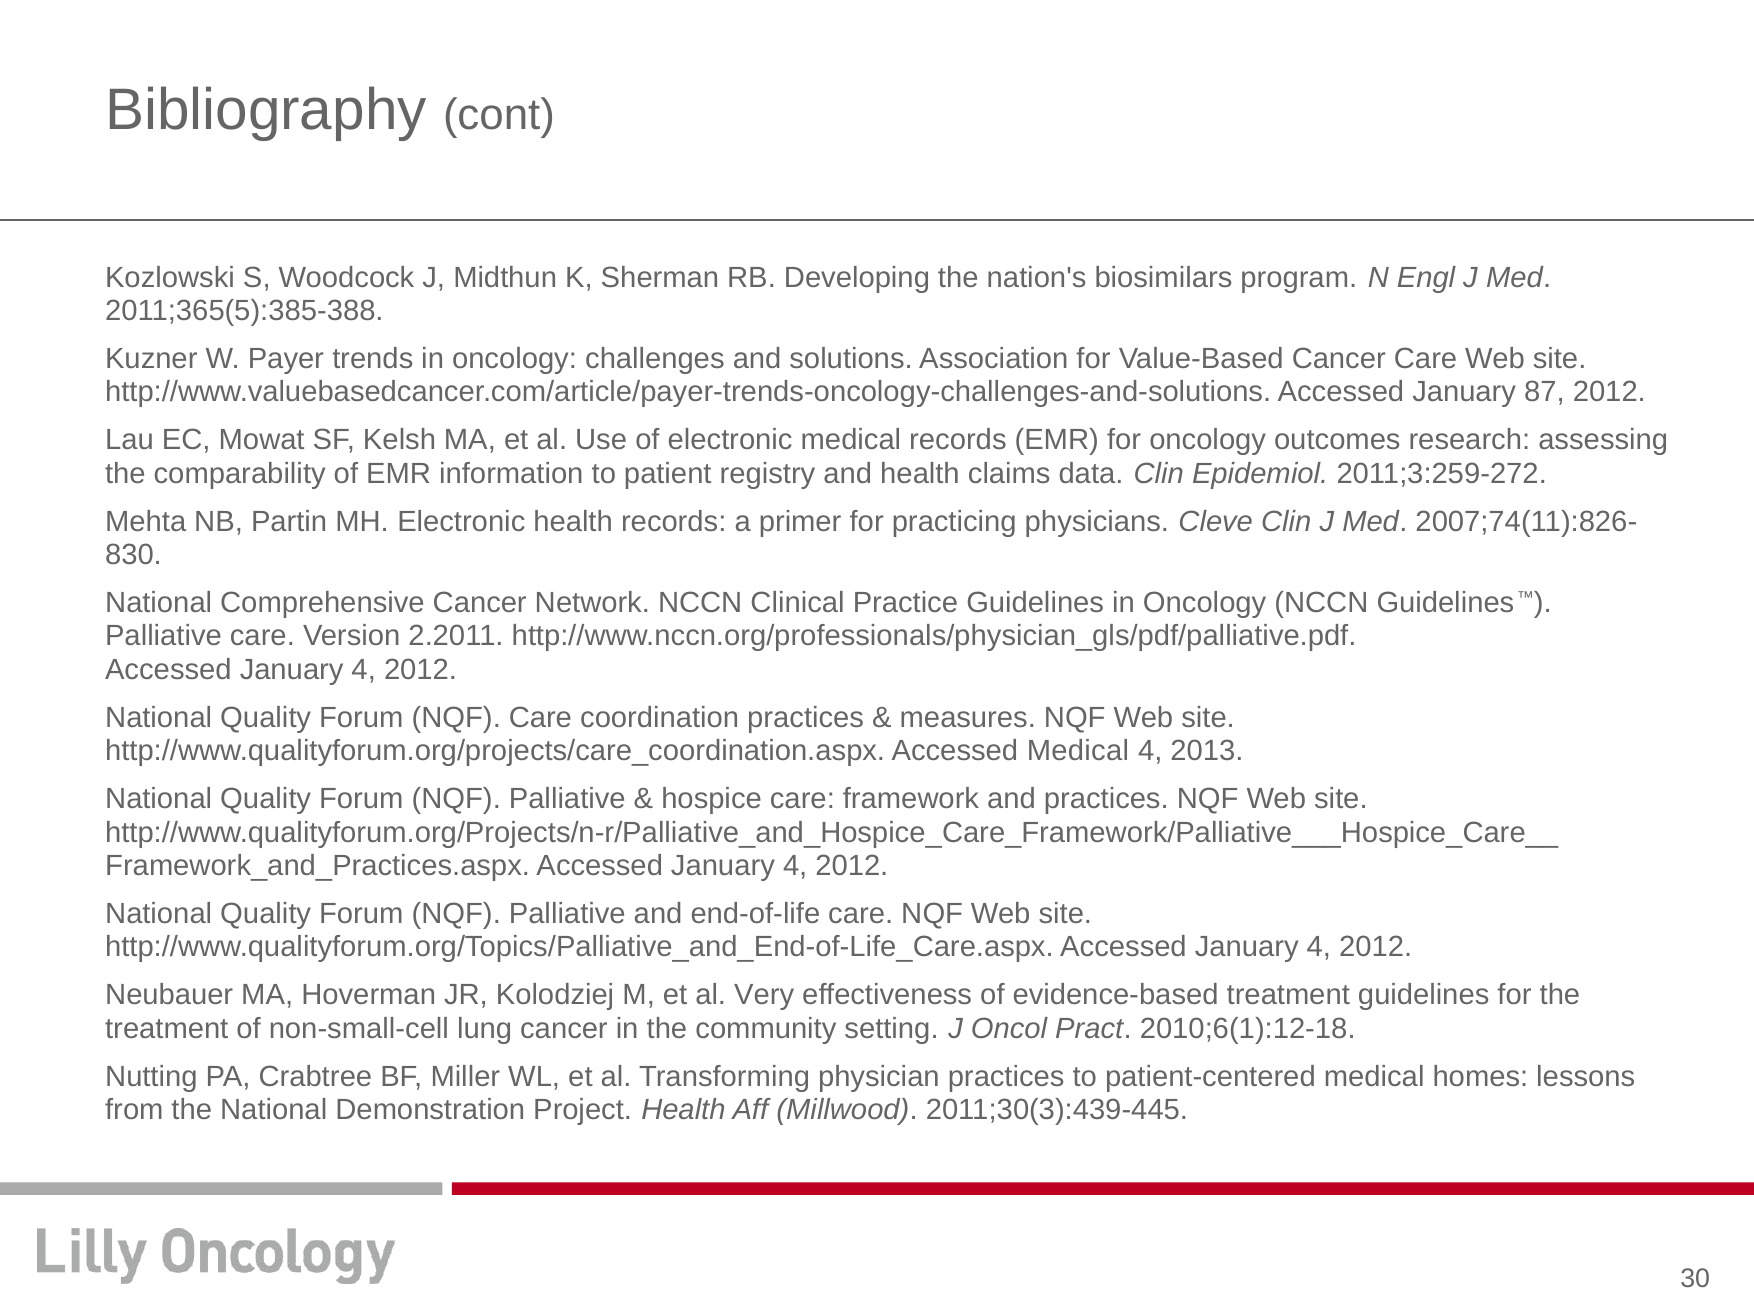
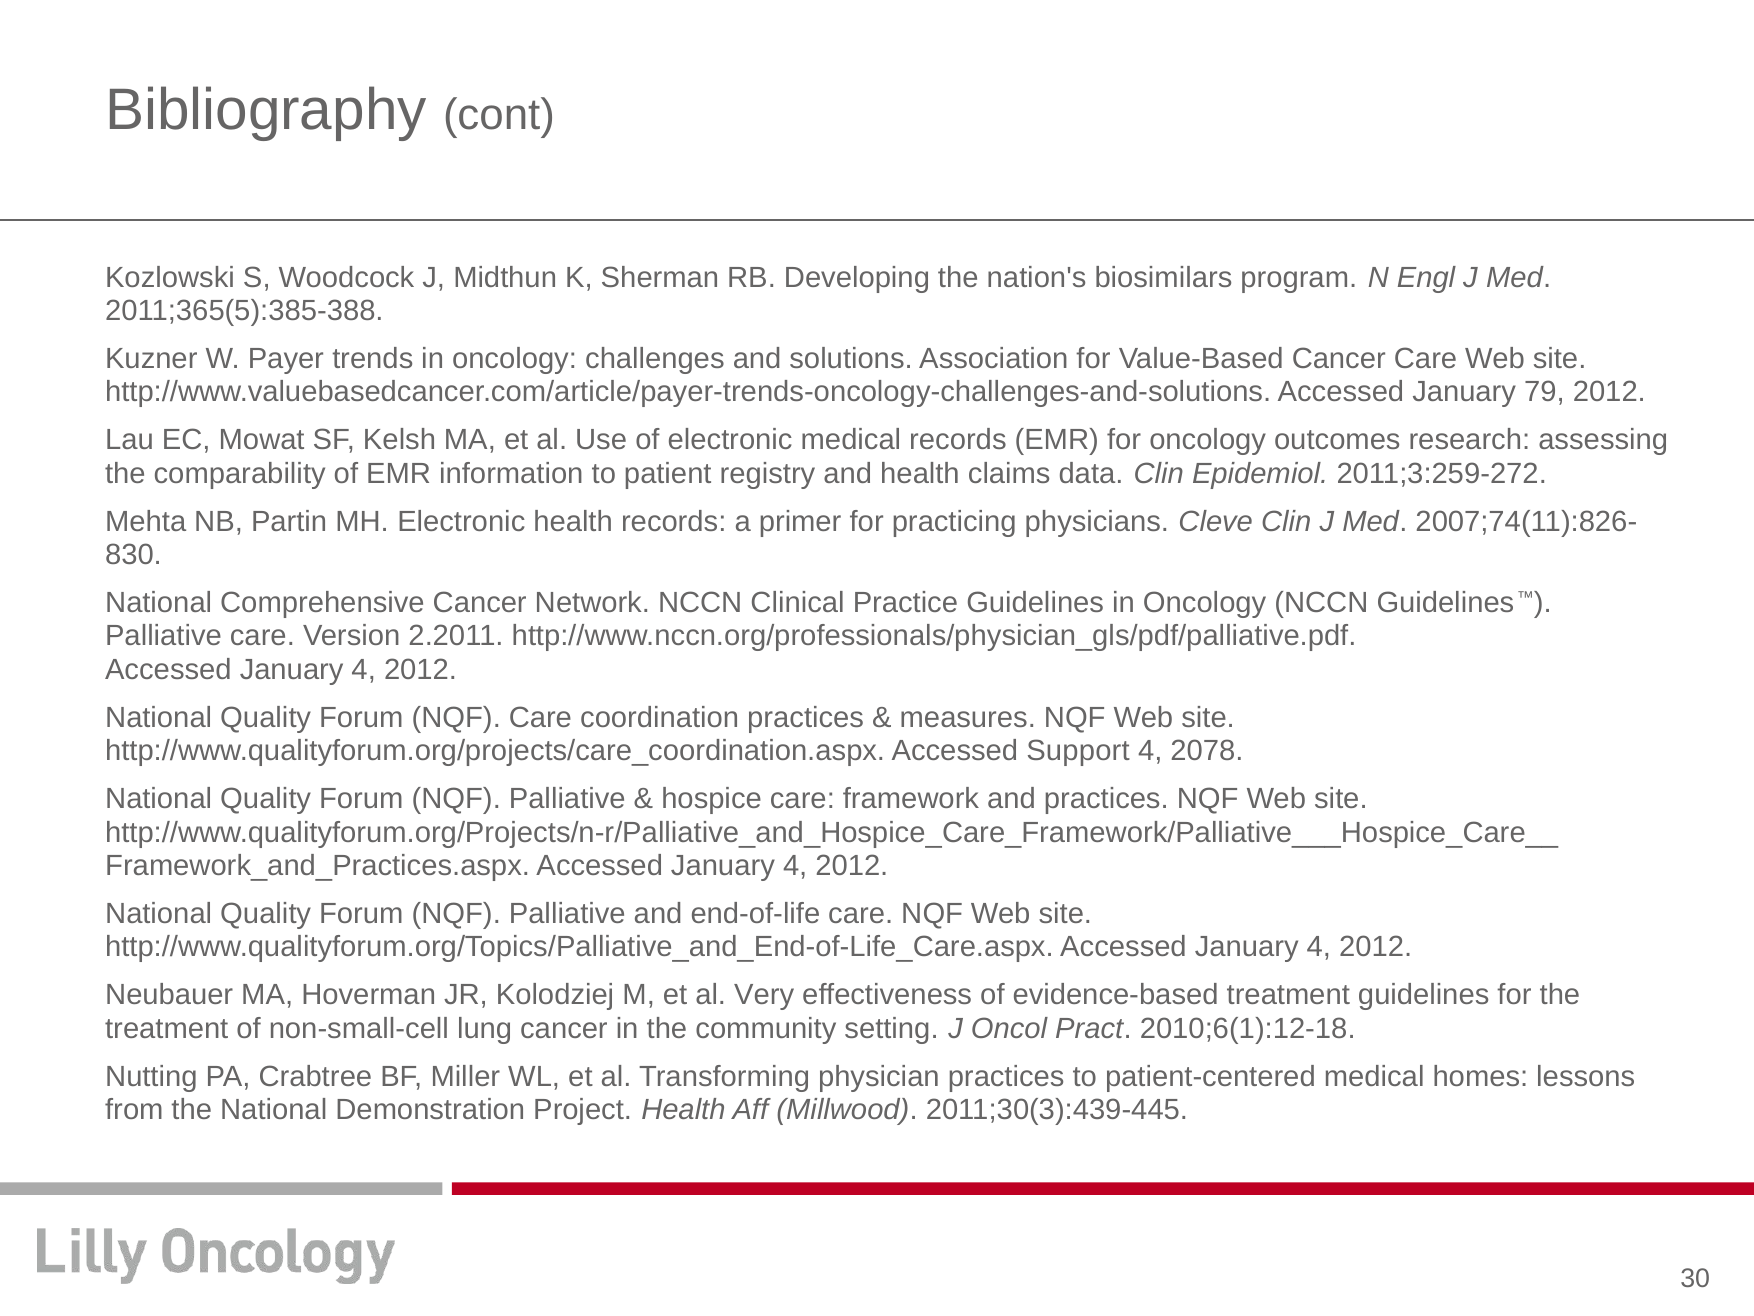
87: 87 -> 79
Accessed Medical: Medical -> Support
2013: 2013 -> 2078
